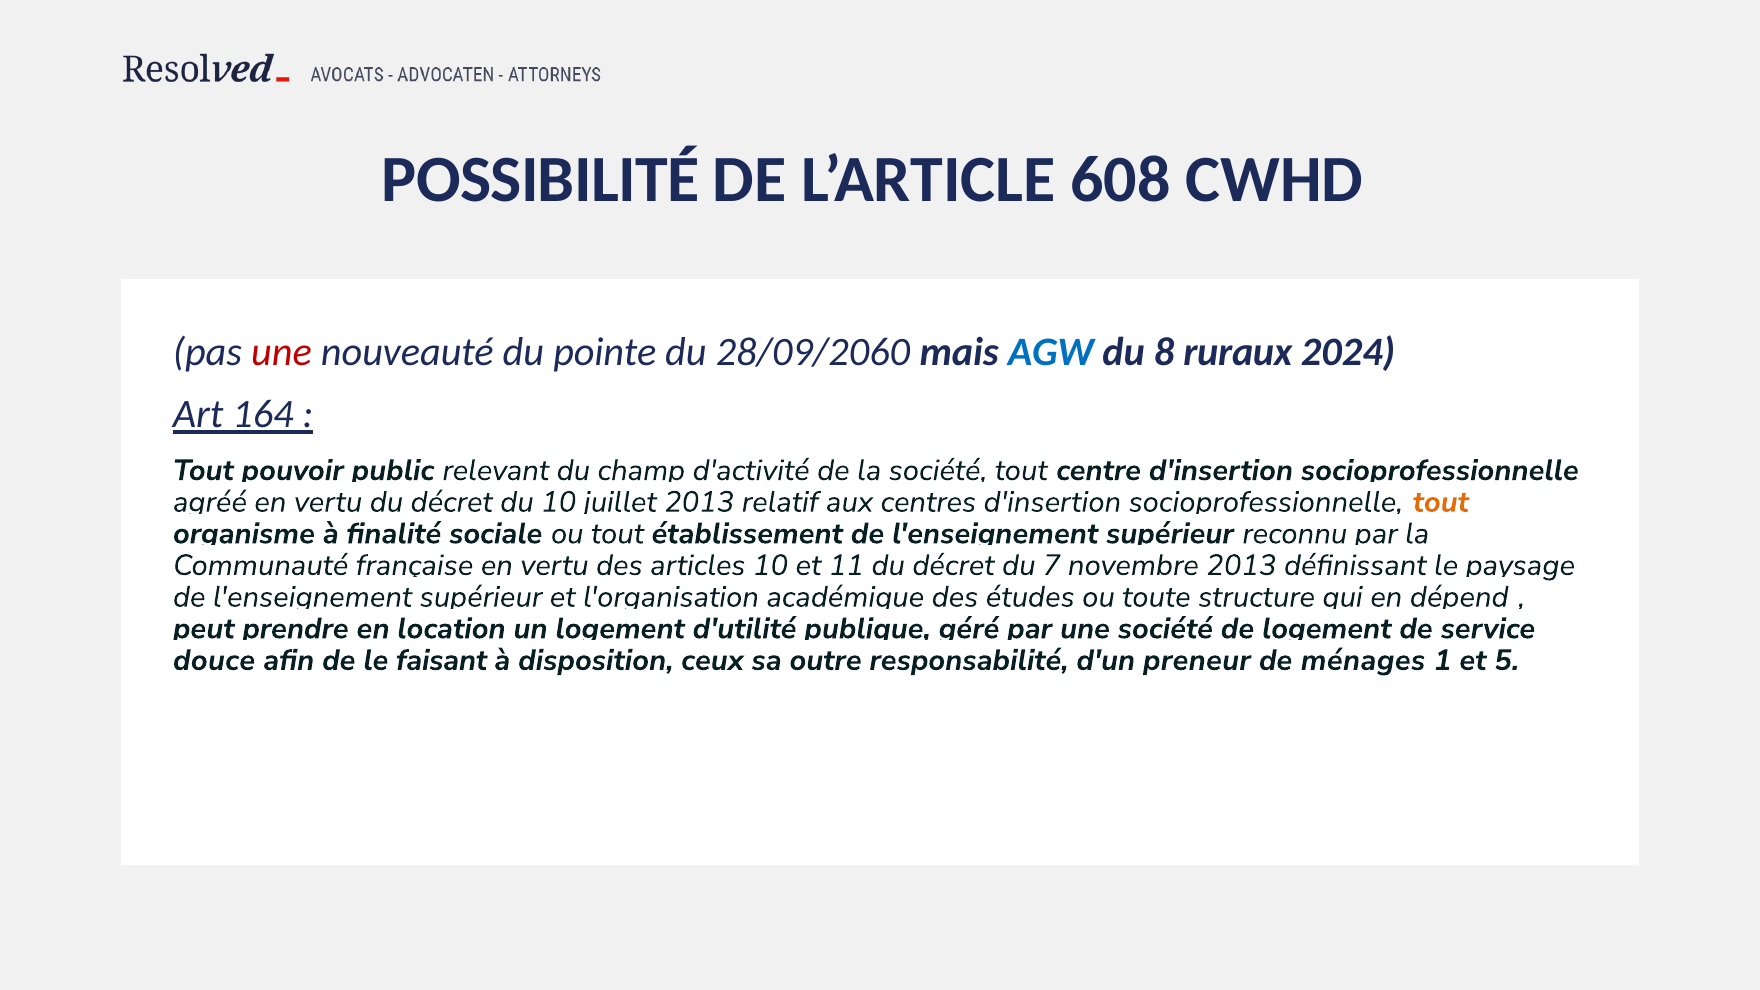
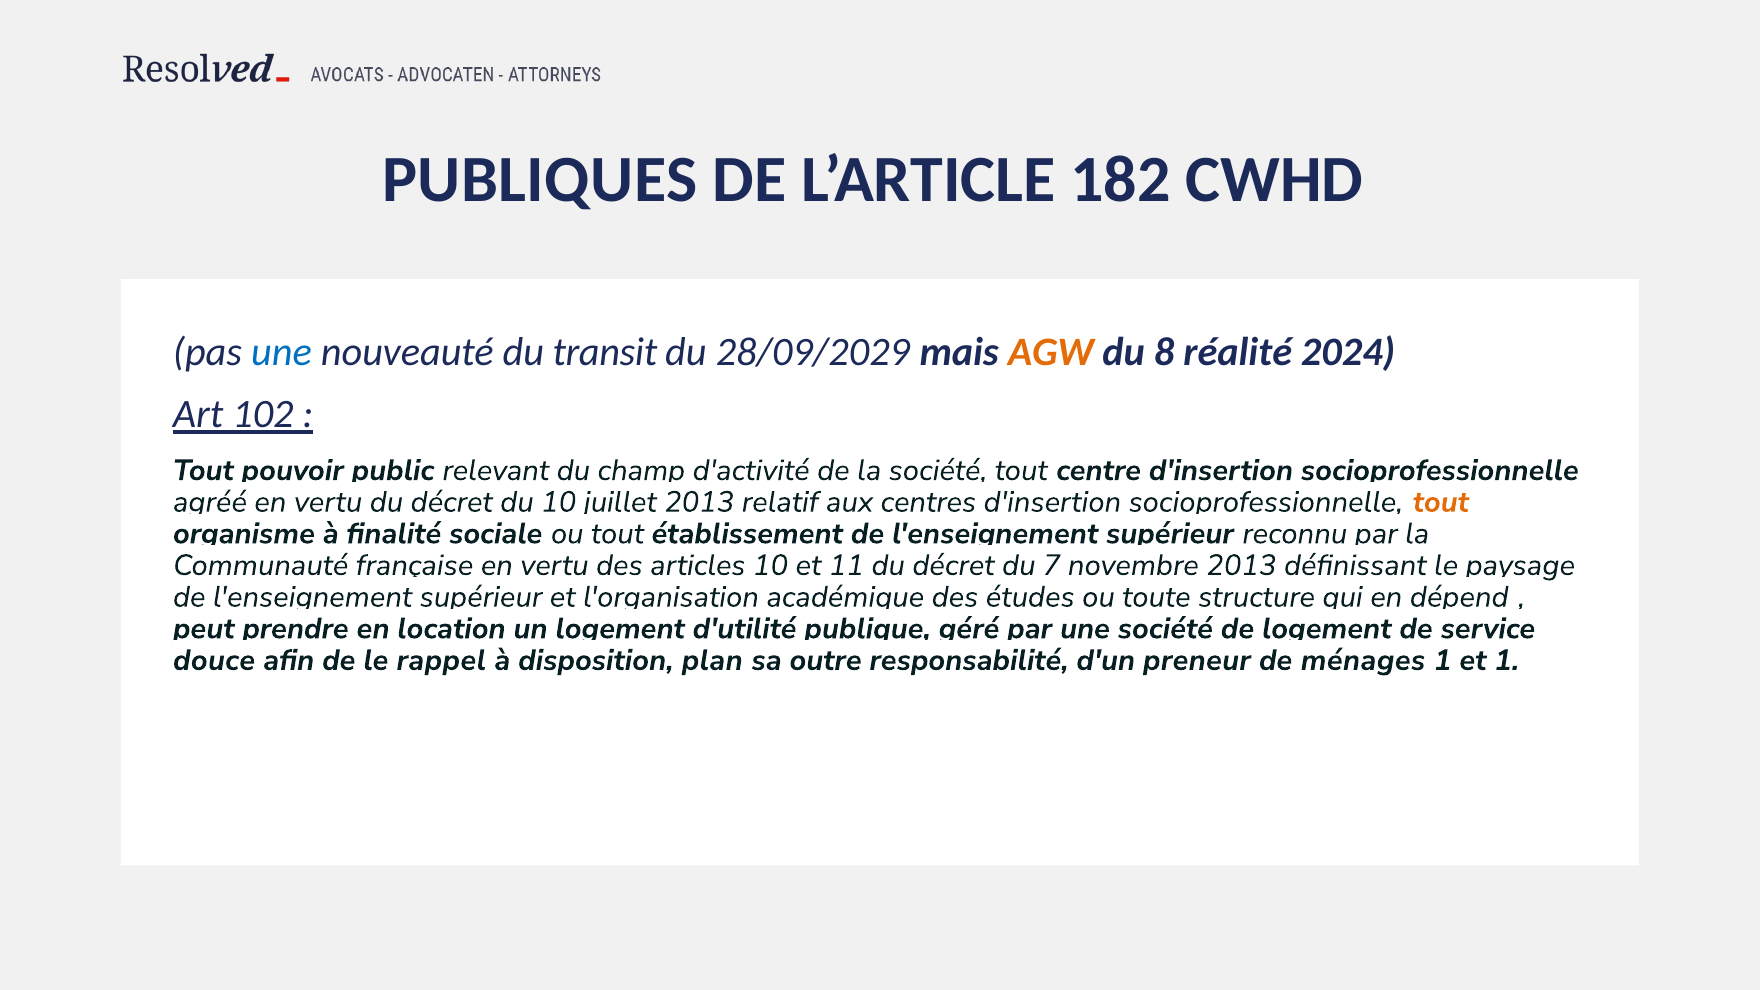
POSSIBILITÉ: POSSIBILITÉ -> PUBLIQUES
608: 608 -> 182
une at (282, 352) colour: red -> blue
pointe: pointe -> transit
28/09/2060: 28/09/2060 -> 28/09/2029
AGW colour: blue -> orange
ruraux: ruraux -> réalité
164: 164 -> 102
faisant: faisant -> rappel
ceux: ceux -> plan
et 5: 5 -> 1
